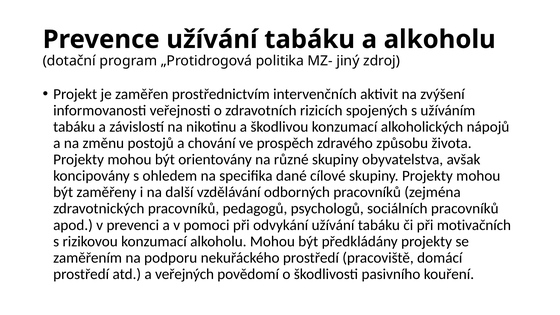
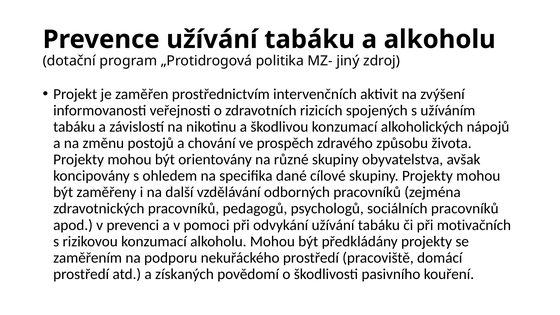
veřejných: veřejných -> získaných
